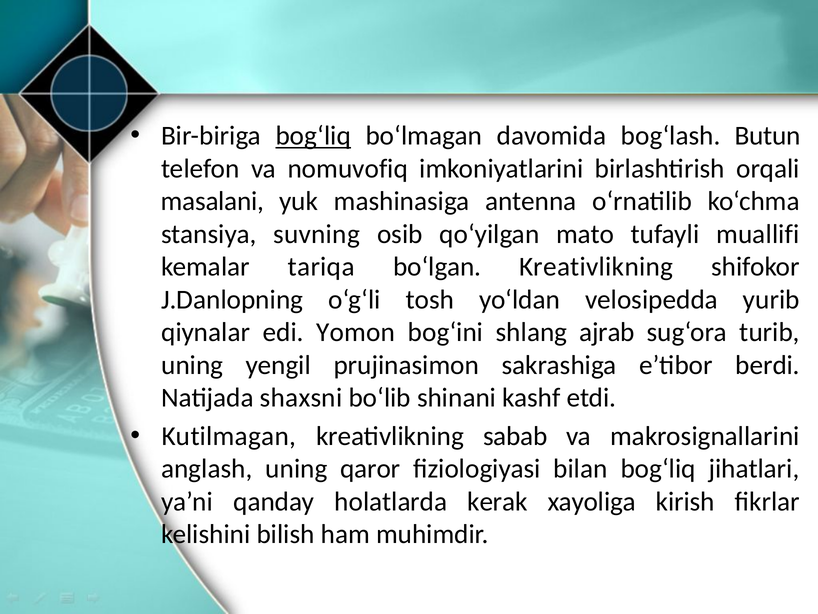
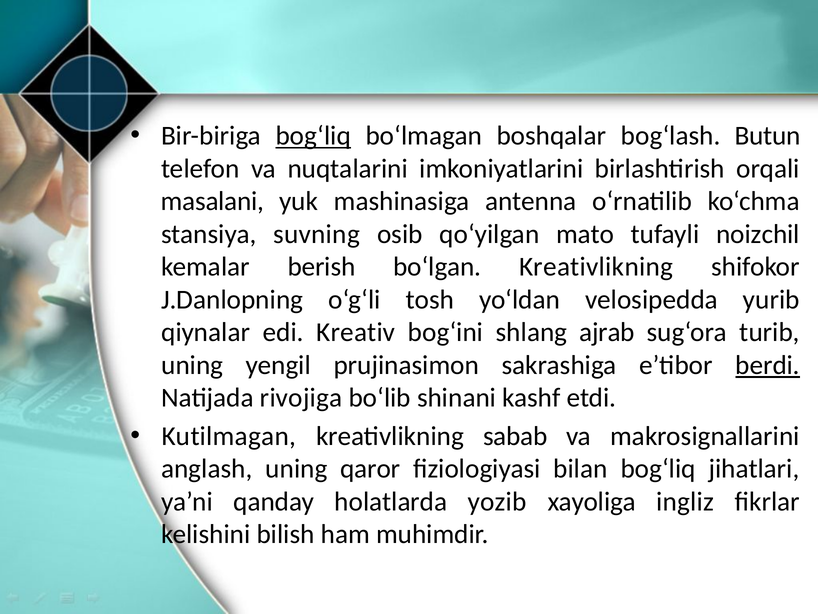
davomida: davomida -> boshqalar
nomuvofiq: nomuvofiq -> nuqtalarini
muallifi: muallifi -> noizchil
tariqa: tariqa -> berish
Yomon: Yomon -> Kreativ
berdi underline: none -> present
shaxsni: shaxsni -> rivojiga
kerak: kerak -> yozib
kirish: kirish -> ingliz
